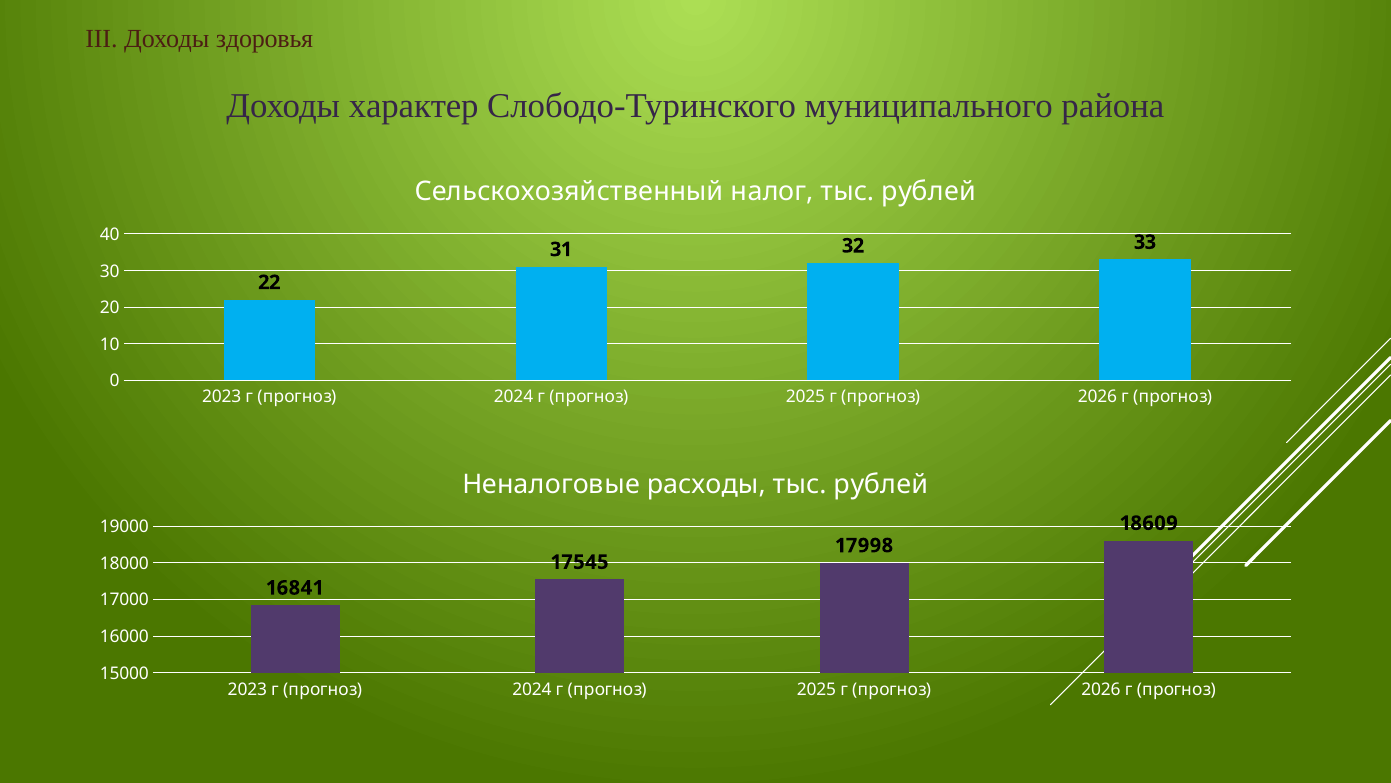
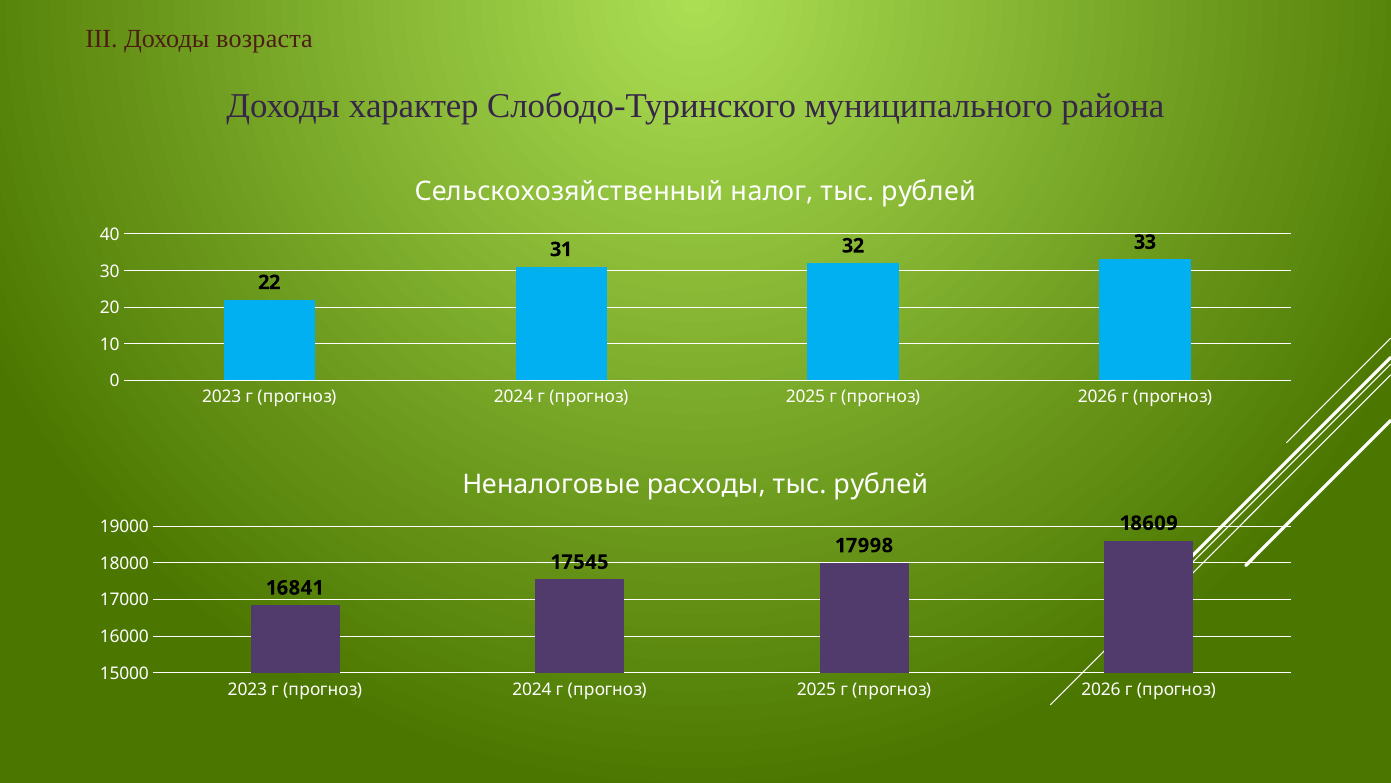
здоровья: здоровья -> возраста
